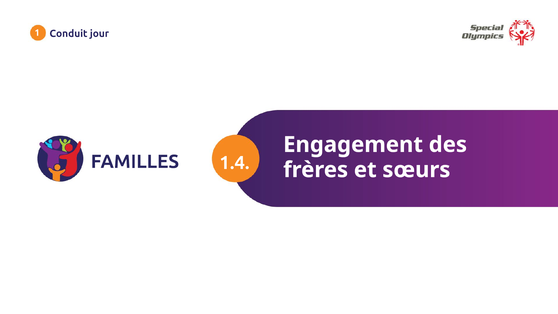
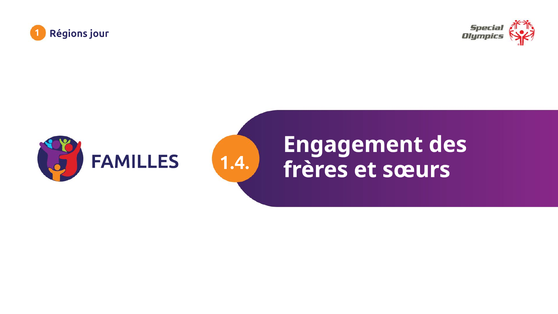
Conduit: Conduit -> Régions
